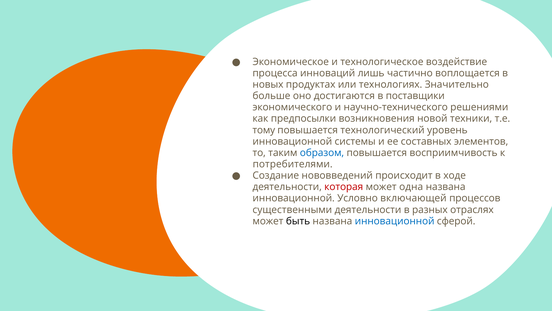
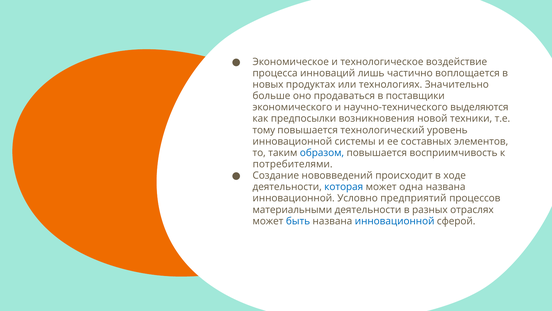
достигаются: достигаются -> продаваться
решениями: решениями -> выделяются
которая colour: red -> blue
включающей: включающей -> предприятий
существенными: существенными -> материальными
быть colour: black -> blue
